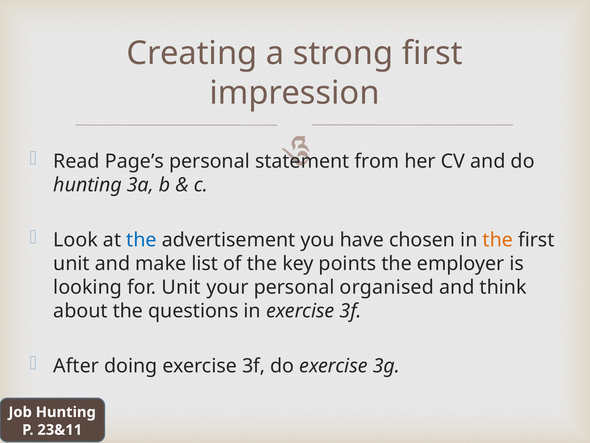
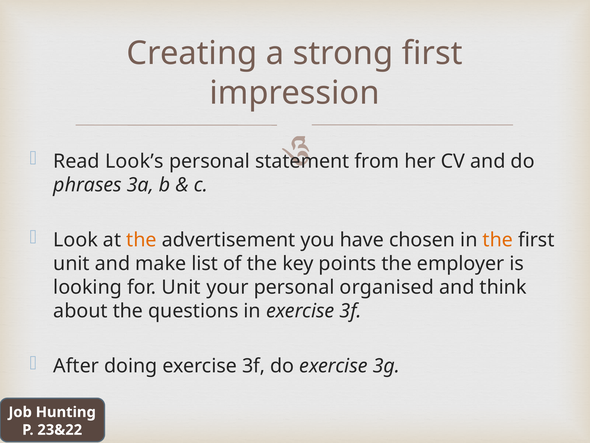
Page’s: Page’s -> Look’s
hunting at (88, 185): hunting -> phrases
the at (141, 240) colour: blue -> orange
23&11: 23&11 -> 23&22
